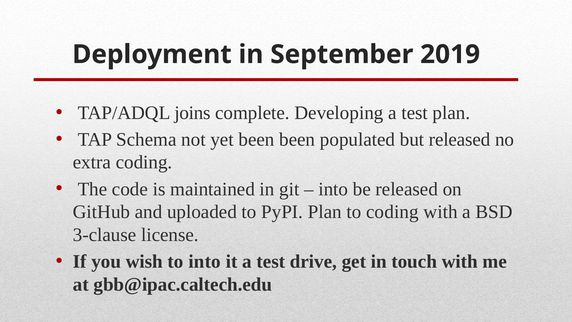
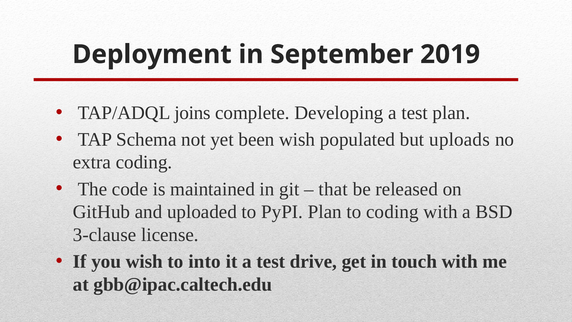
been been: been -> wish
but released: released -> uploads
into at (333, 189): into -> that
